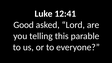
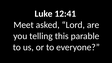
Good: Good -> Meet
